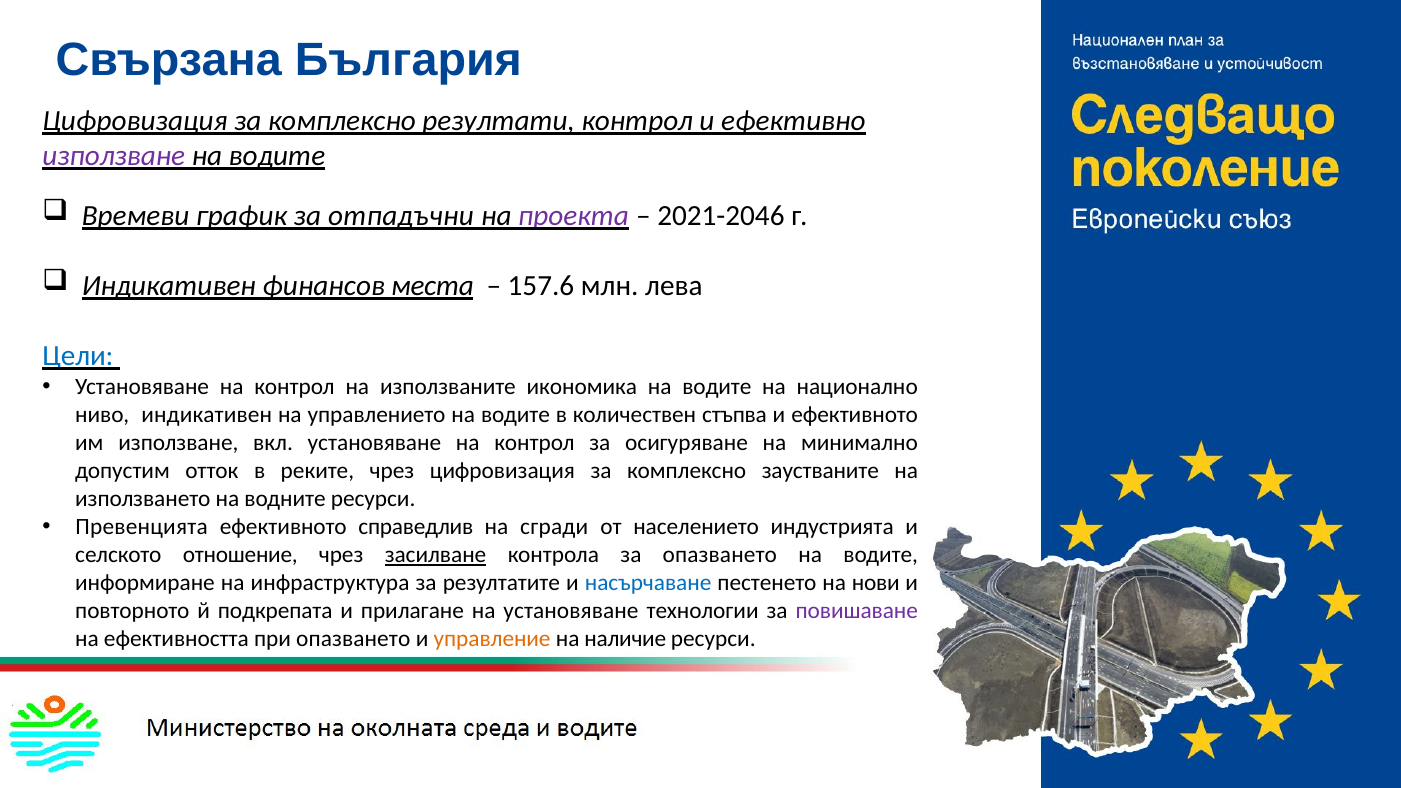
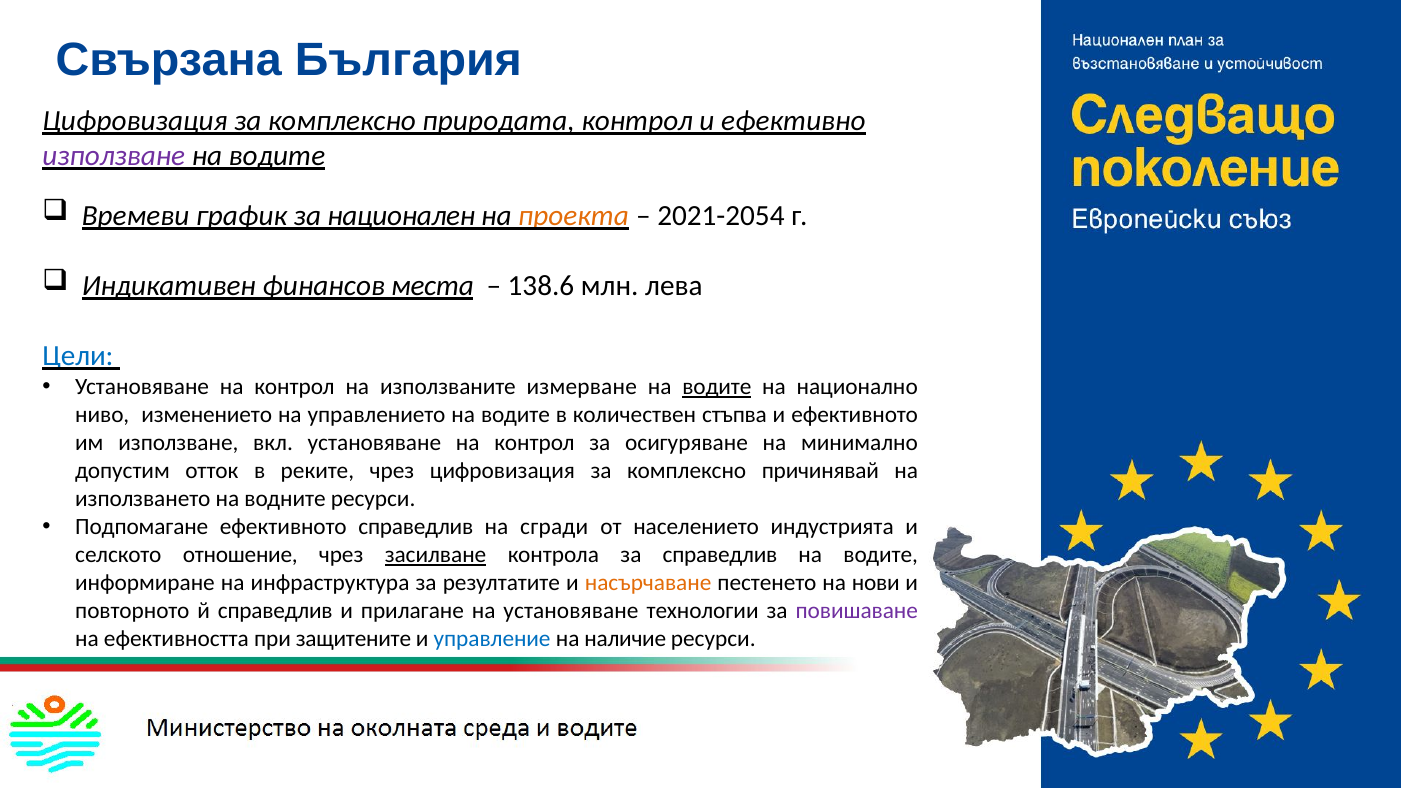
резултати: резултати -> природата
отпадъчни: отпадъчни -> национален
проекта colour: purple -> orange
2021-2046: 2021-2046 -> 2021-2054
157.6: 157.6 -> 138.6
икономика: икономика -> измерване
водите at (717, 387) underline: none -> present
ниво индикативен: индикативен -> изменението
заустваните: заустваните -> причинявай
Превенцията: Превенцията -> Подпомагане
за опазването: опазването -> справедлив
насърчаване colour: blue -> orange
й подкрепата: подкрепата -> справедлив
при опазването: опазването -> защитените
управление colour: orange -> blue
